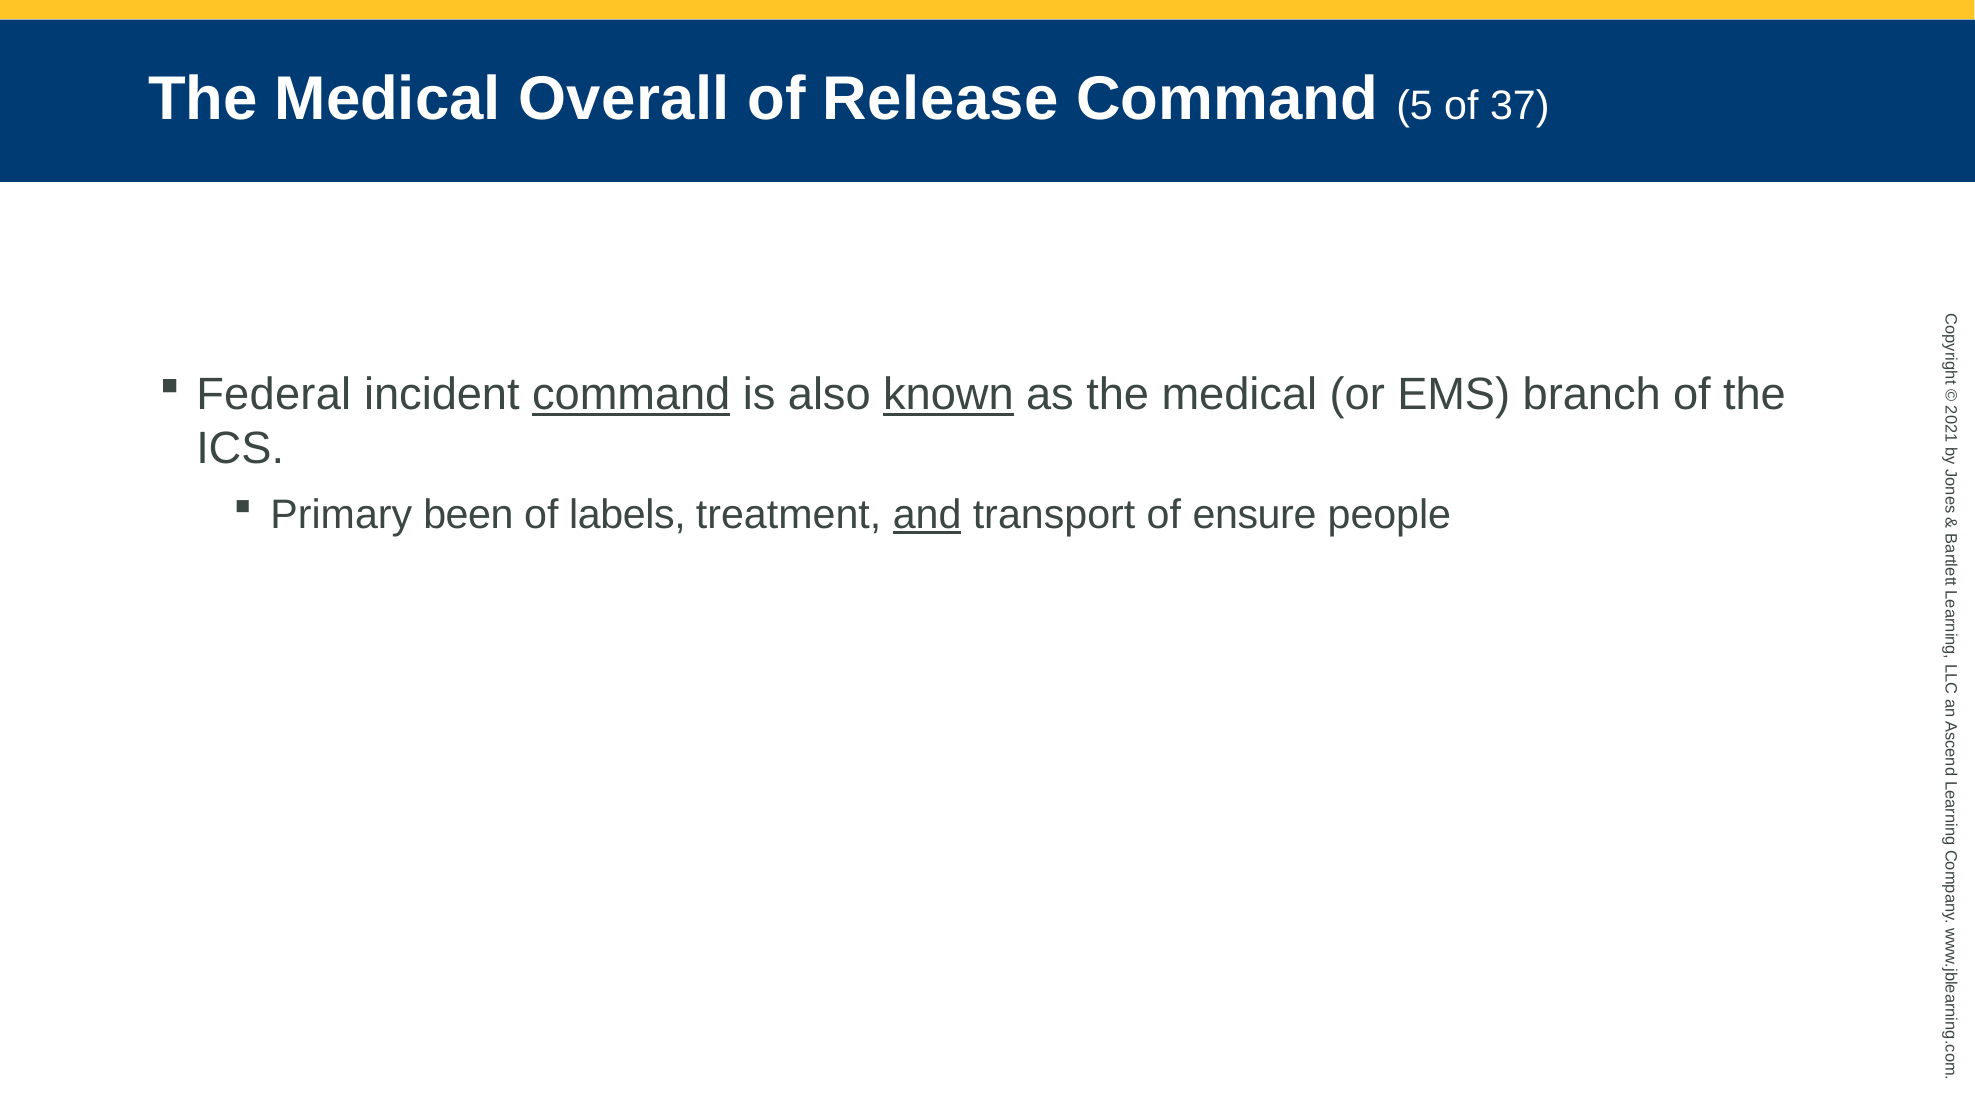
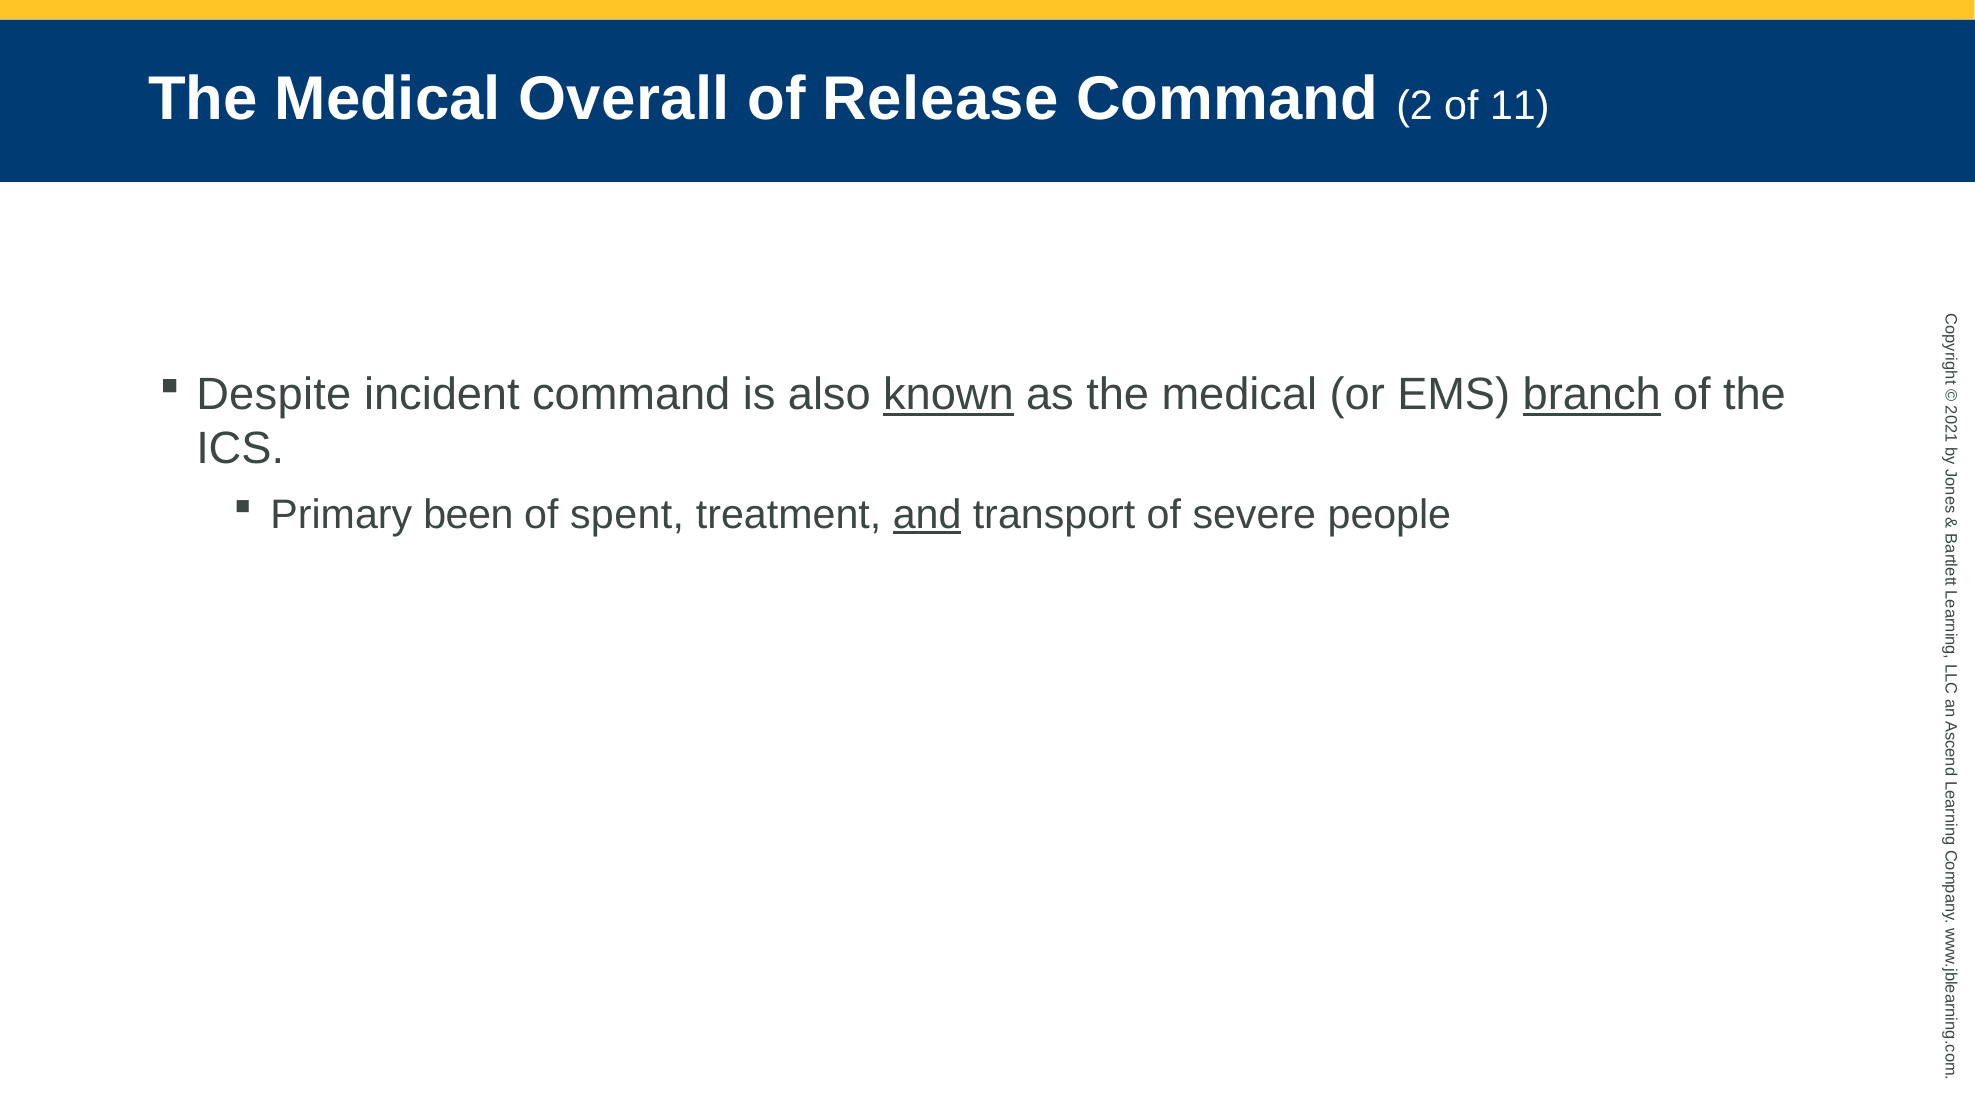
Command 5: 5 -> 2
37: 37 -> 11
Federal: Federal -> Despite
command at (631, 395) underline: present -> none
branch underline: none -> present
labels: labels -> spent
ensure: ensure -> severe
